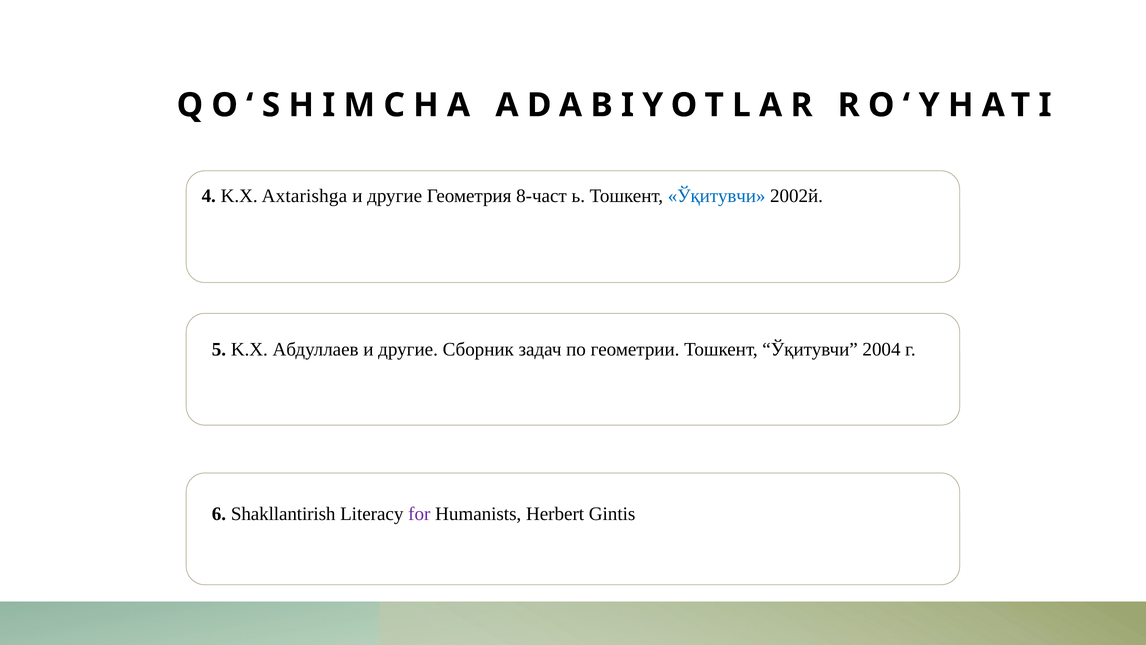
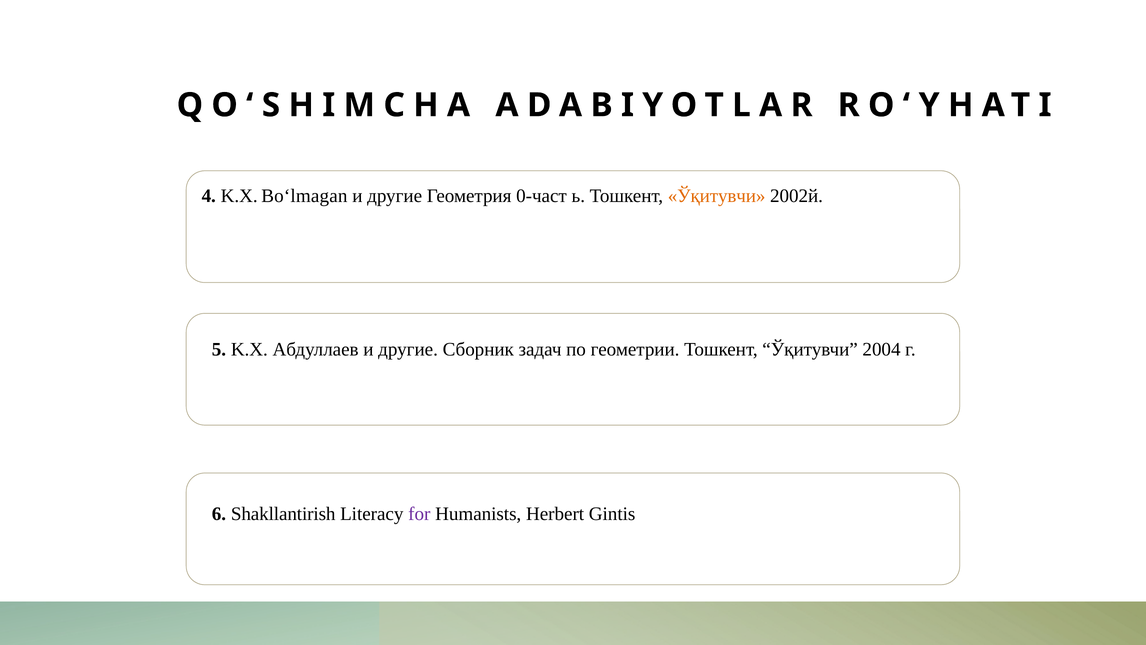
Axtarishga: Axtarishga -> Boʻlmagan
8-част: 8-част -> 0-част
Ўқитувчи at (717, 196) colour: blue -> orange
